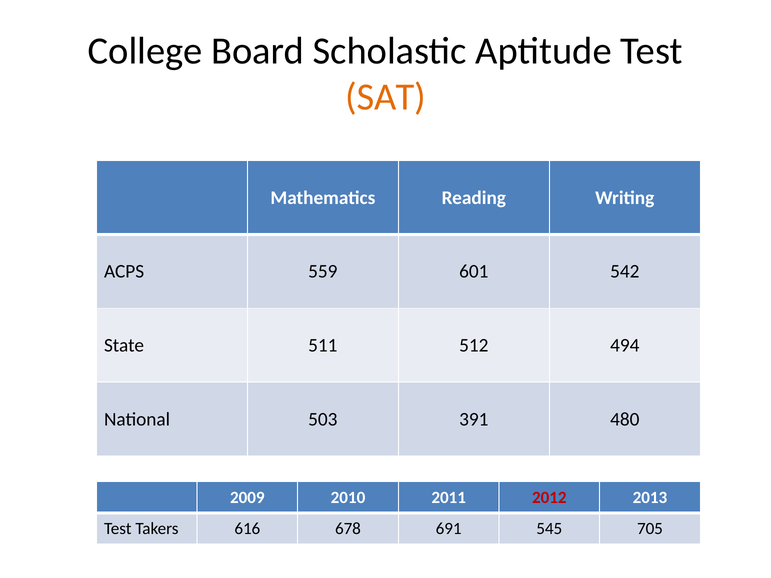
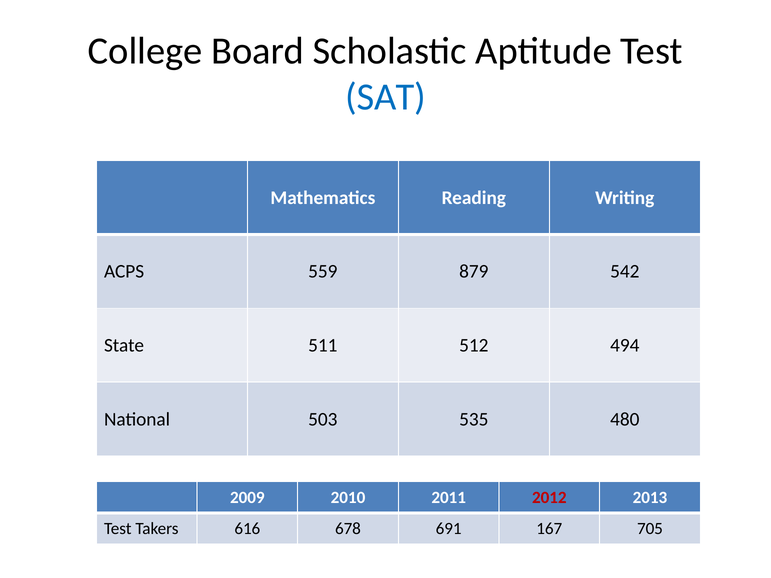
SAT colour: orange -> blue
601: 601 -> 879
391: 391 -> 535
545: 545 -> 167
